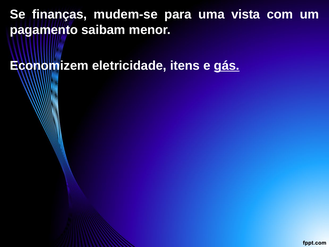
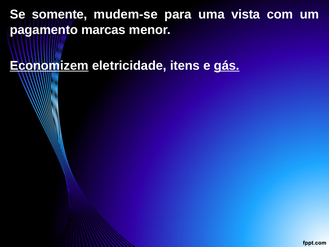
finanças: finanças -> somente
saibam: saibam -> marcas
Economizem underline: none -> present
